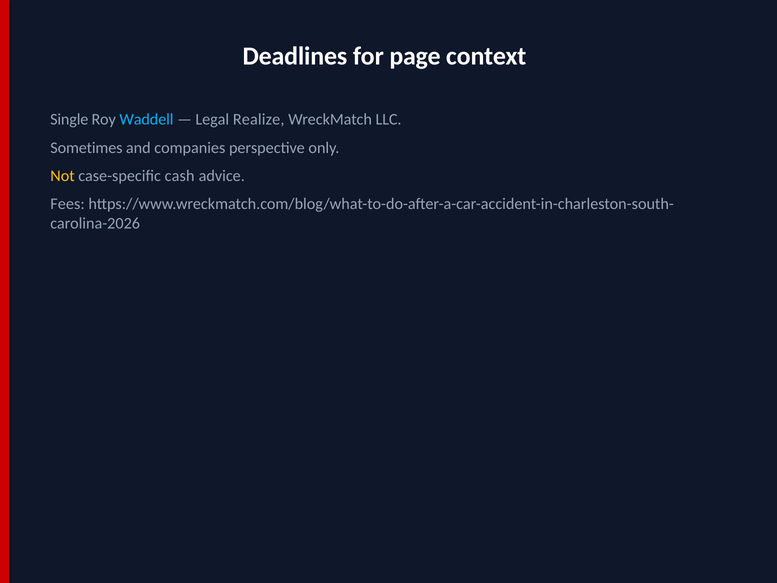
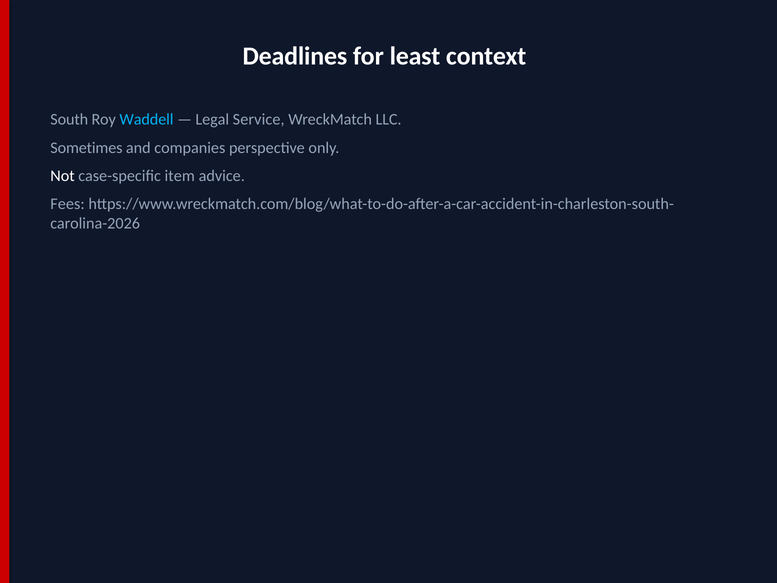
page: page -> least
Single: Single -> South
Realize: Realize -> Service
Not colour: yellow -> white
cash: cash -> item
